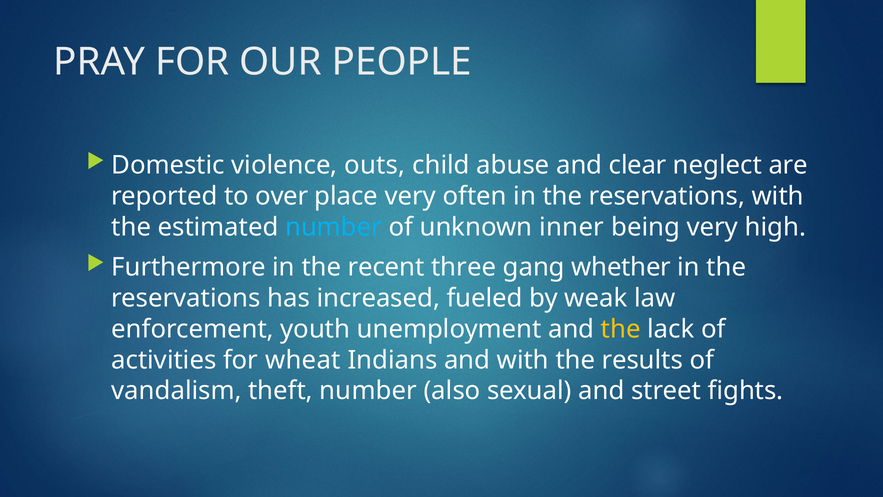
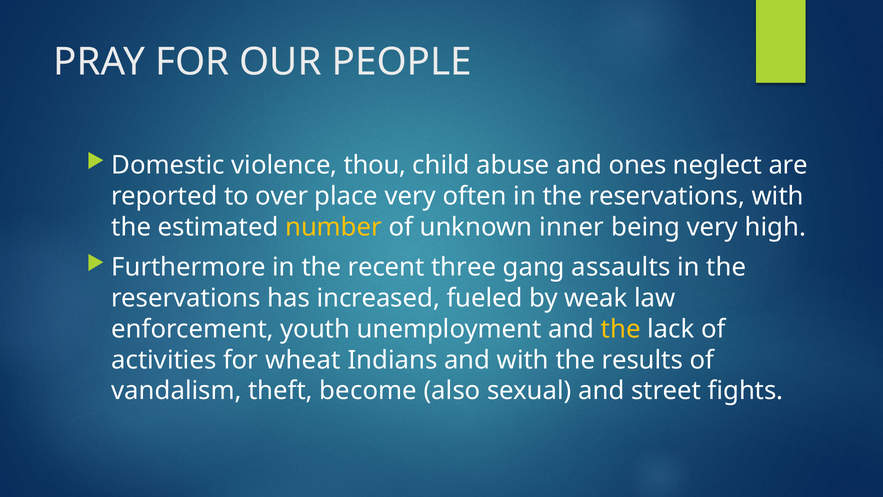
outs: outs -> thou
clear: clear -> ones
number at (334, 227) colour: light blue -> yellow
whether: whether -> assaults
theft number: number -> become
